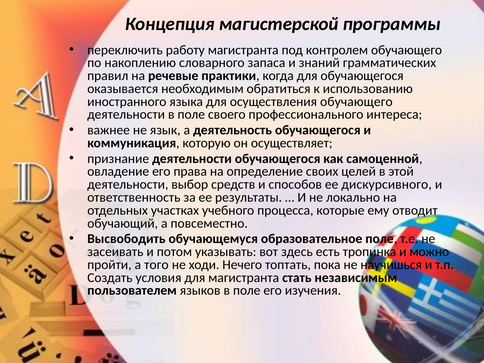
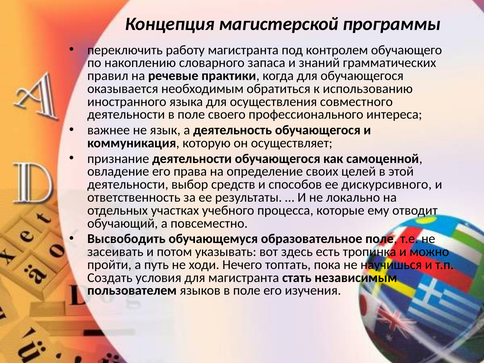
осуществления обучающего: обучающего -> совместного
того: того -> путь
